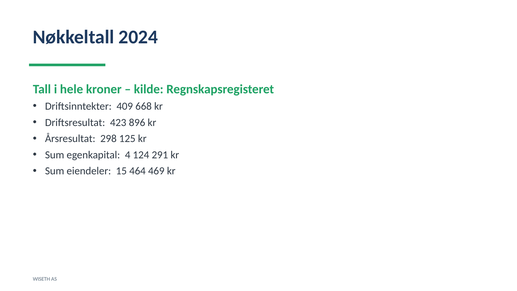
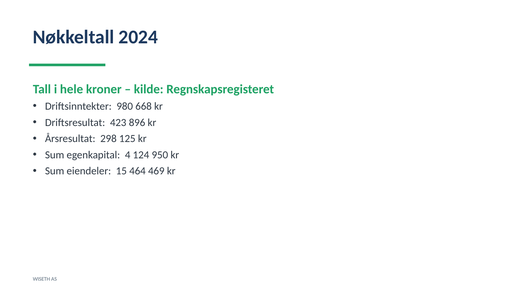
409: 409 -> 980
291: 291 -> 950
